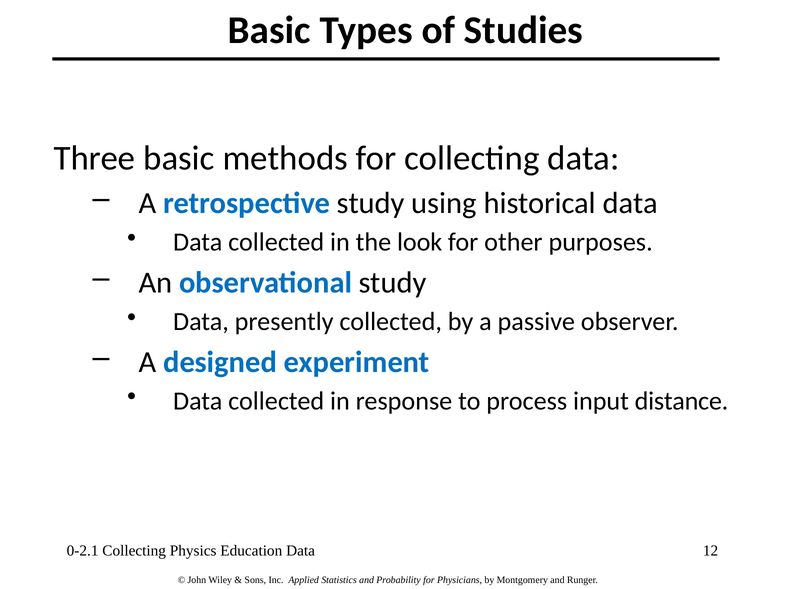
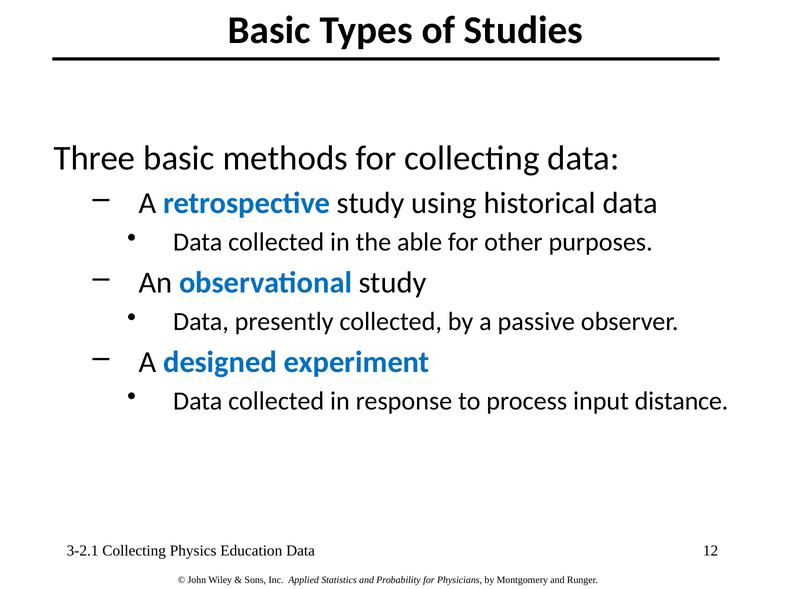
look: look -> able
0-2.1: 0-2.1 -> 3-2.1
